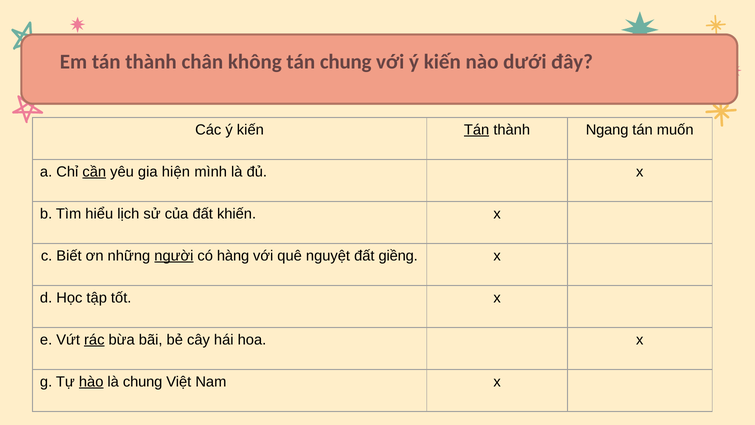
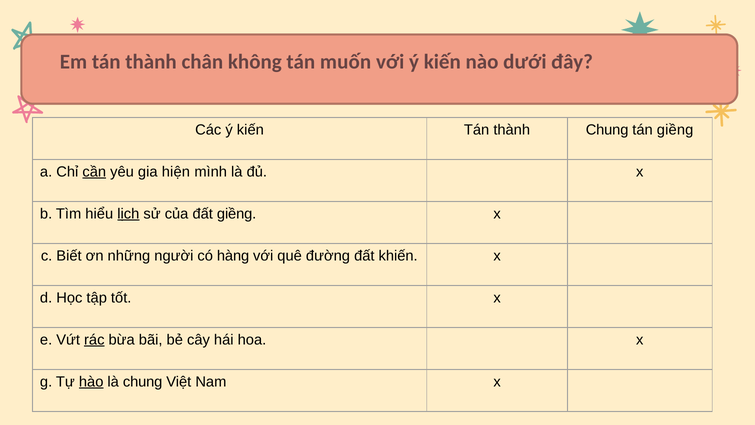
tán chung: chung -> muốn
Tán at (477, 130) underline: present -> none
thành Ngang: Ngang -> Chung
tán muốn: muốn -> giềng
lịch underline: none -> present
đất khiến: khiến -> giềng
người underline: present -> none
nguyệt: nguyệt -> đường
giềng: giềng -> khiến
